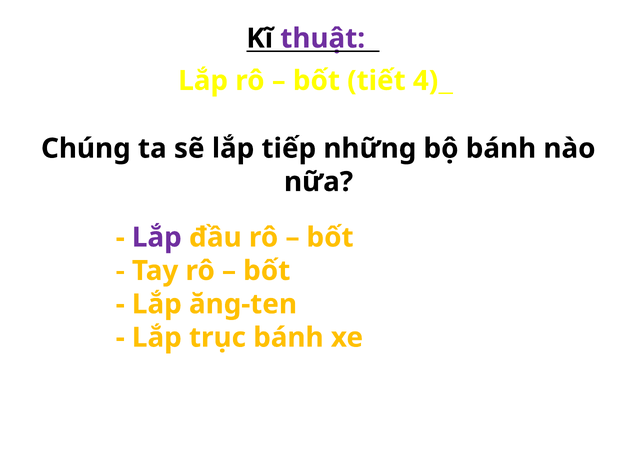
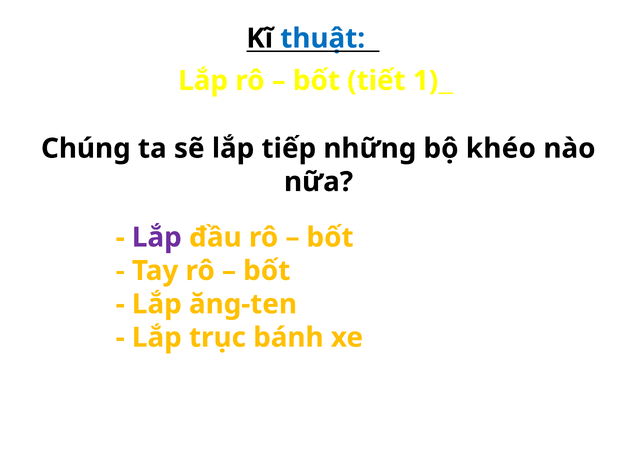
thuật colour: purple -> blue
4: 4 -> 1
bộ bánh: bánh -> khéo
